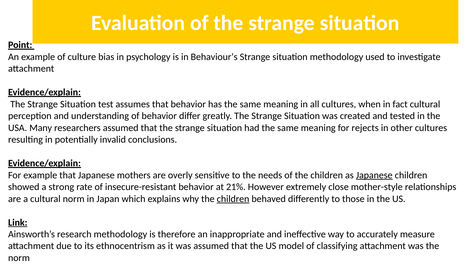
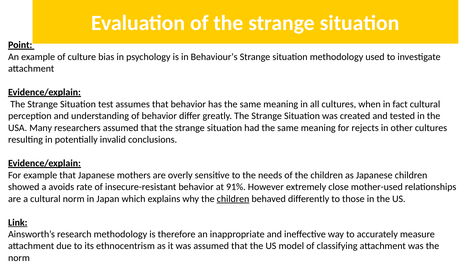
Japanese at (374, 175) underline: present -> none
strong: strong -> avoids
21%: 21% -> 91%
mother-style: mother-style -> mother-used
